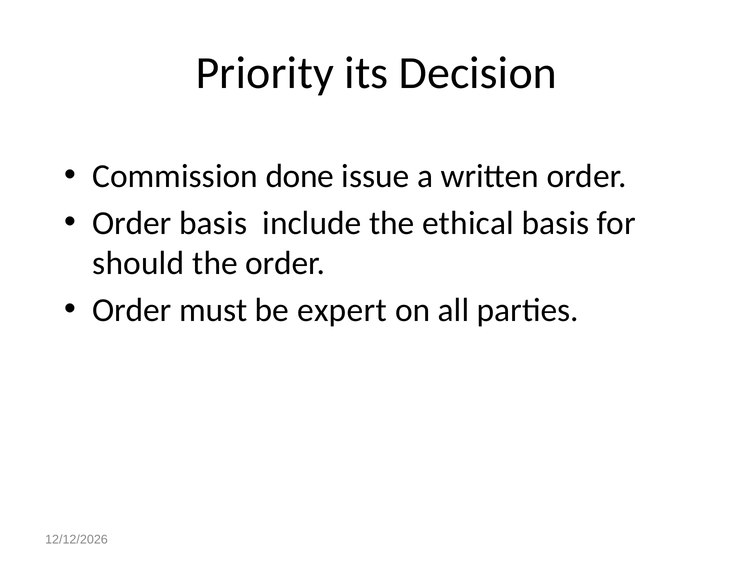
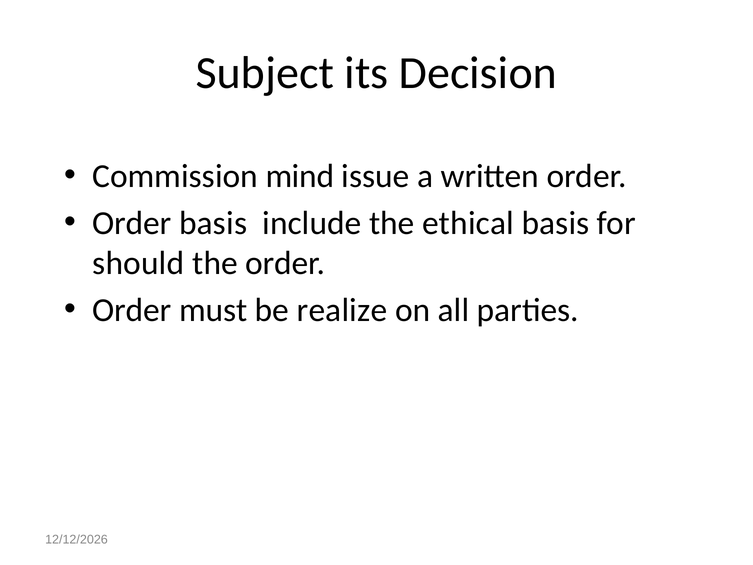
Priority: Priority -> Subject
done: done -> mind
expert: expert -> realize
